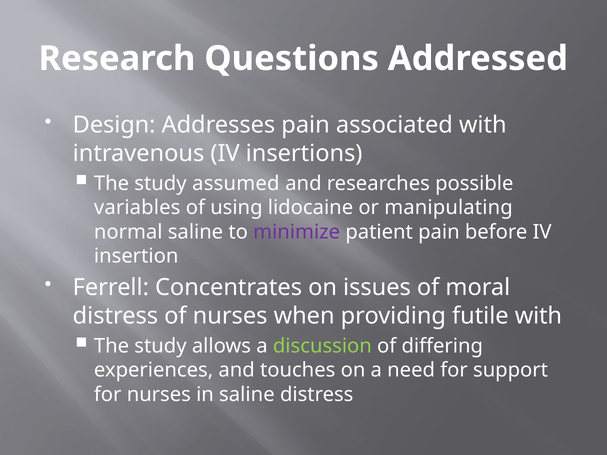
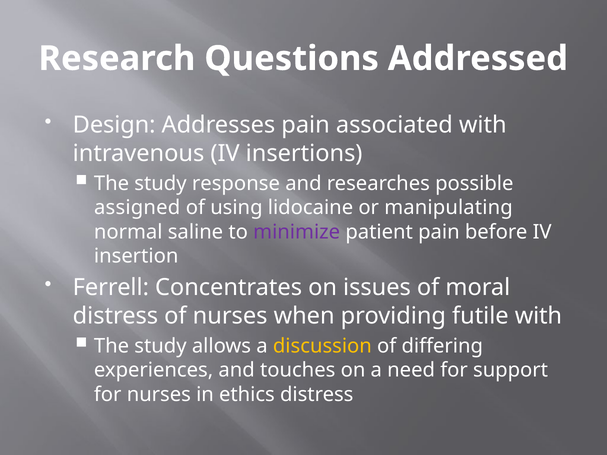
assumed: assumed -> response
variables: variables -> assigned
discussion colour: light green -> yellow
in saline: saline -> ethics
